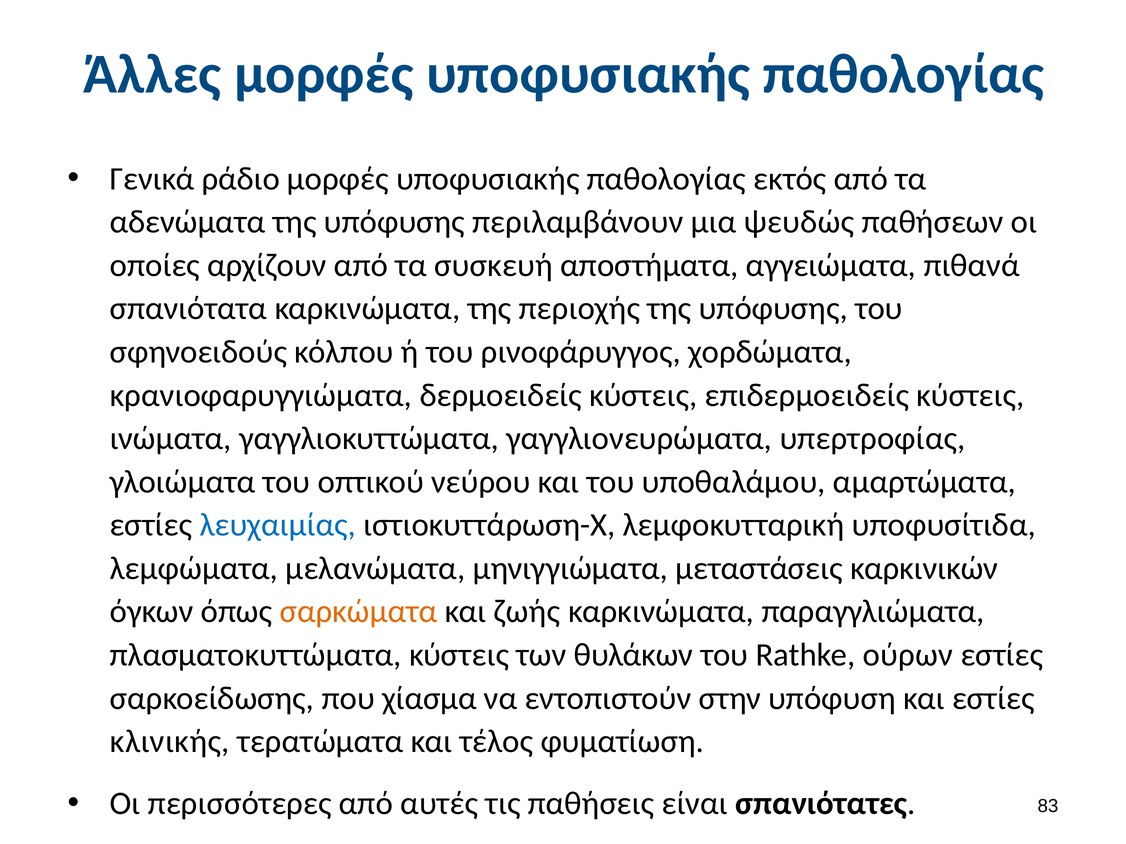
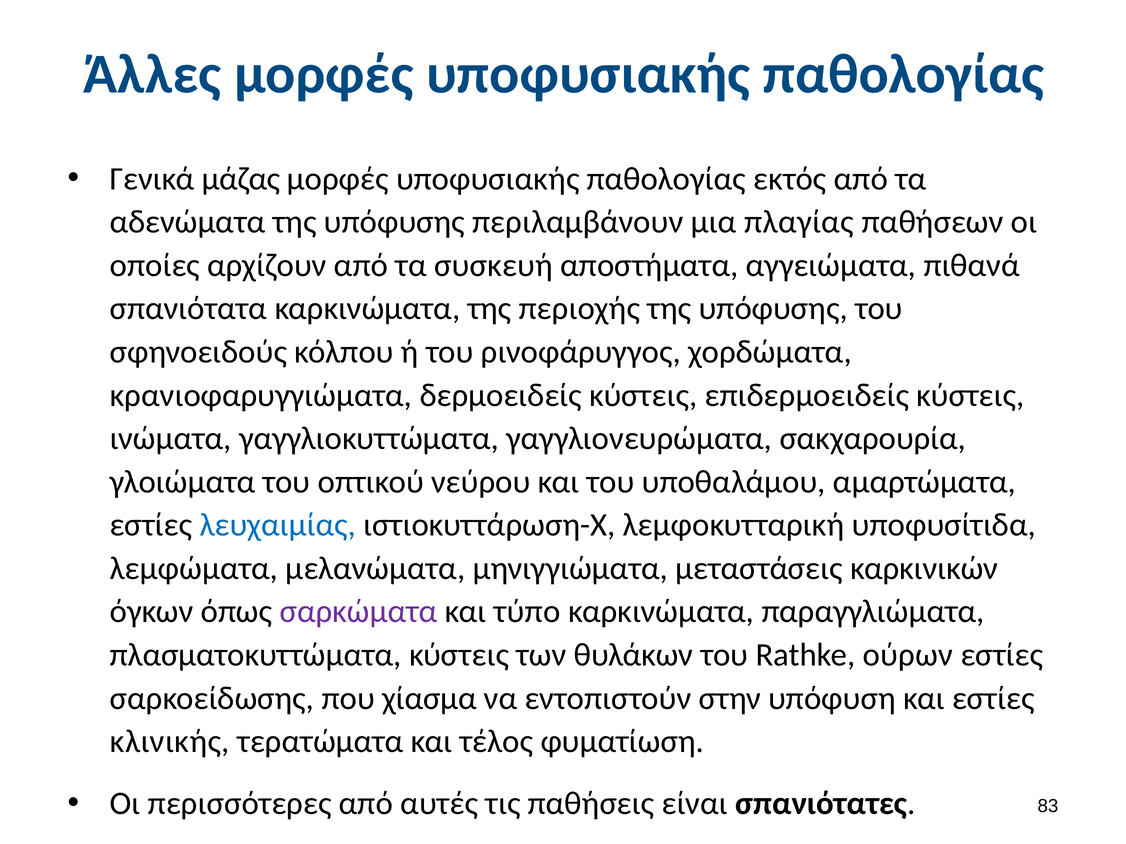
ράδιο: ράδιο -> μάζας
ψευδώς: ψευδώς -> πλαγίας
υπερτροφίας: υπερτροφίας -> σακχαρουρία
σαρκώματα colour: orange -> purple
ζωής: ζωής -> τύπο
